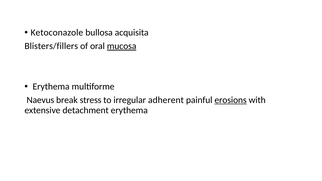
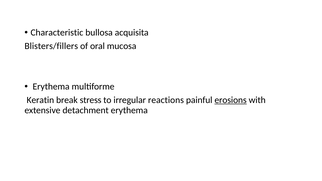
Ketoconazole: Ketoconazole -> Characteristic
mucosa underline: present -> none
Naevus: Naevus -> Keratin
adherent: adherent -> reactions
